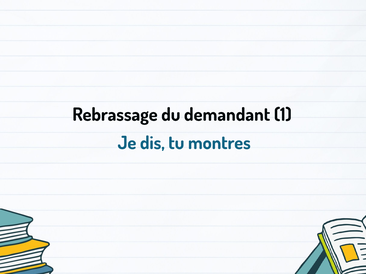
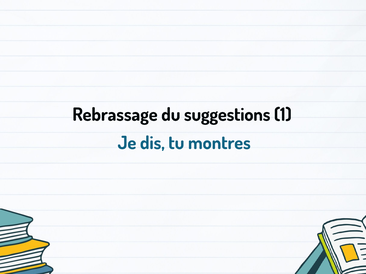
demandant: demandant -> suggestions
